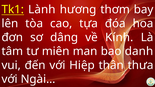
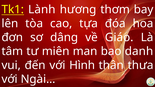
Kính: Kính -> Giáo
Hiệp: Hiệp -> Hình
